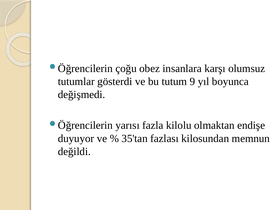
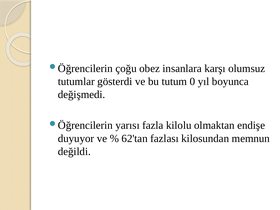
9: 9 -> 0
35'tan: 35'tan -> 62'tan
